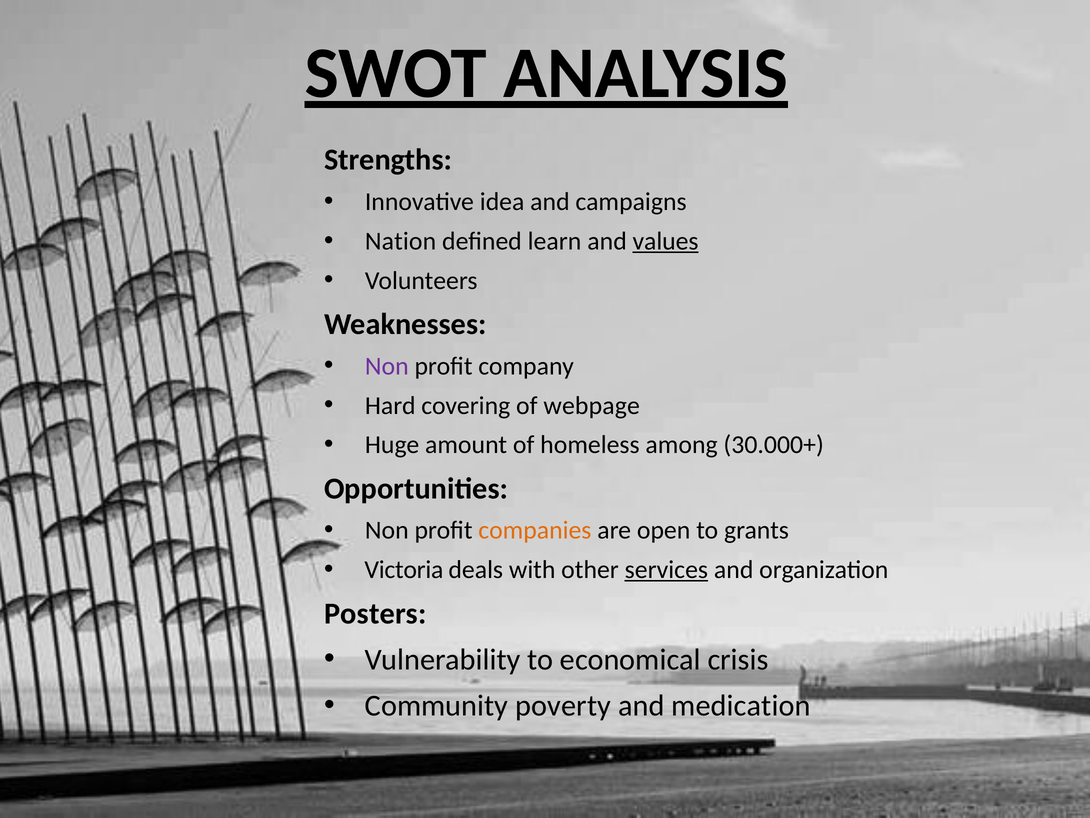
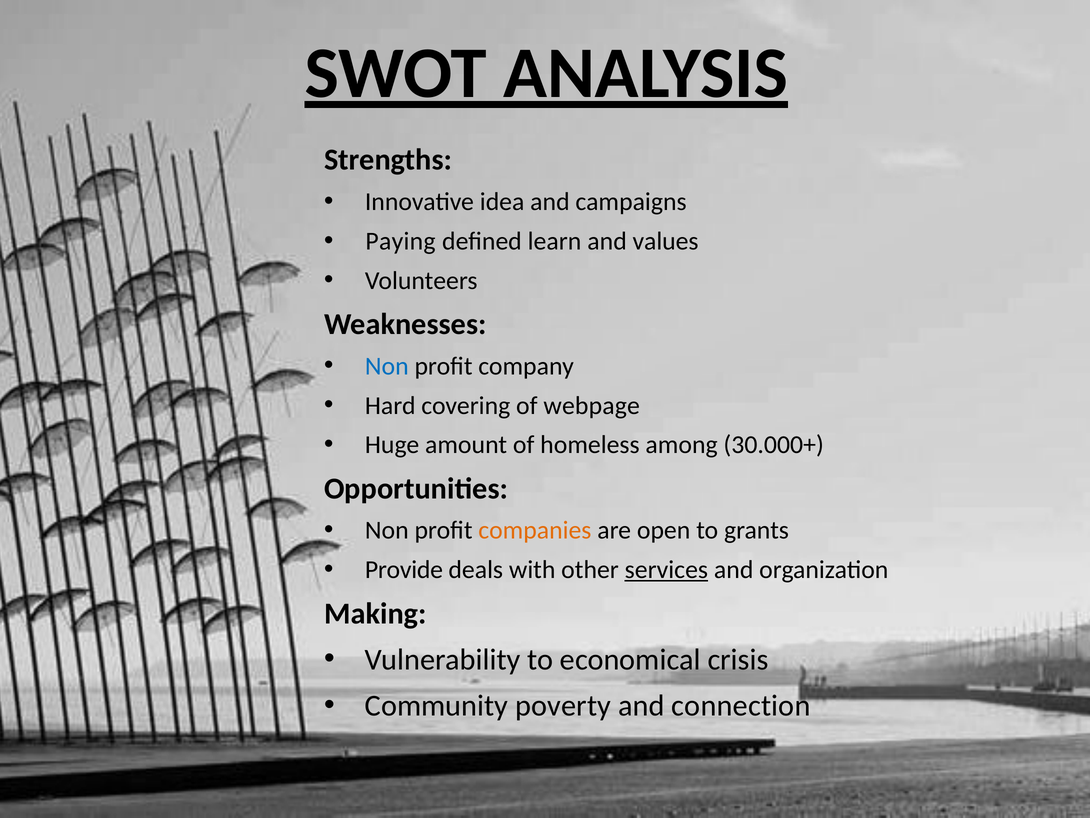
Nation: Nation -> Paying
values underline: present -> none
Non at (387, 366) colour: purple -> blue
Victoria: Victoria -> Provide
Posters: Posters -> Making
medication: medication -> connection
